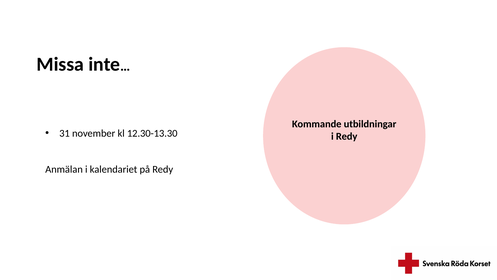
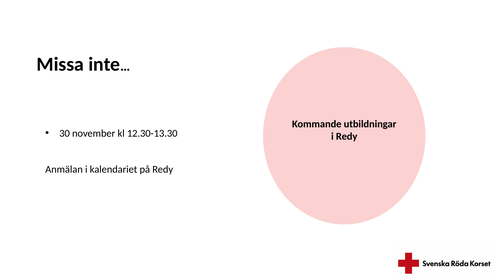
31: 31 -> 30
